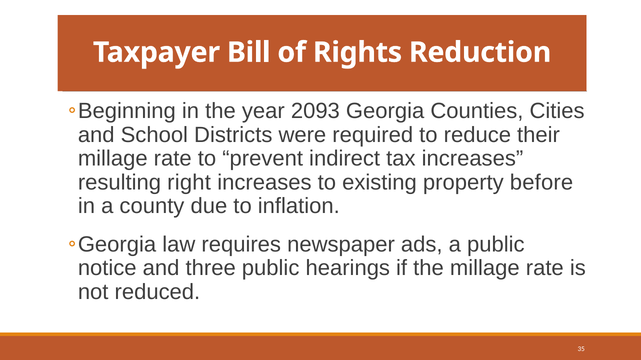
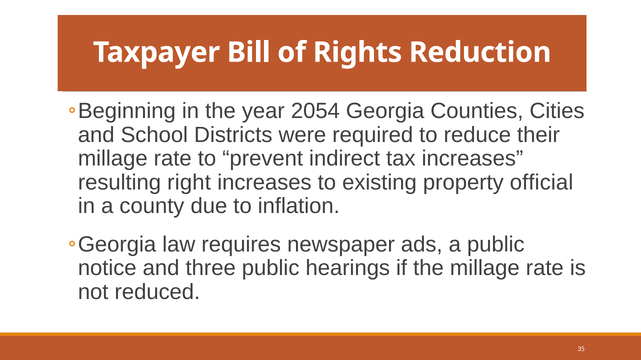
2093: 2093 -> 2054
before: before -> official
